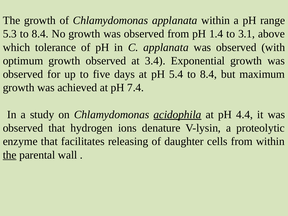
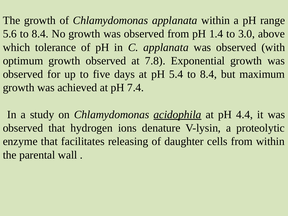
5.3: 5.3 -> 5.6
3.1: 3.1 -> 3.0
3.4: 3.4 -> 7.8
the at (10, 155) underline: present -> none
